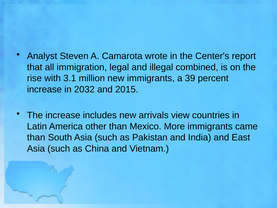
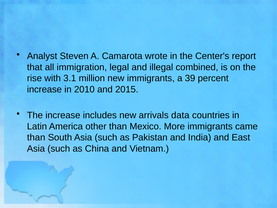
2032: 2032 -> 2010
view: view -> data
